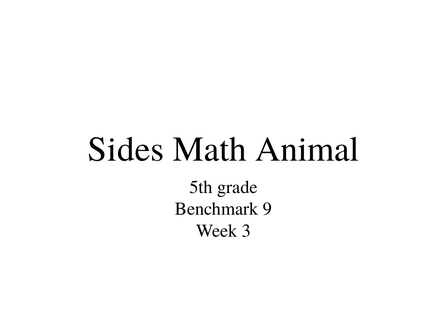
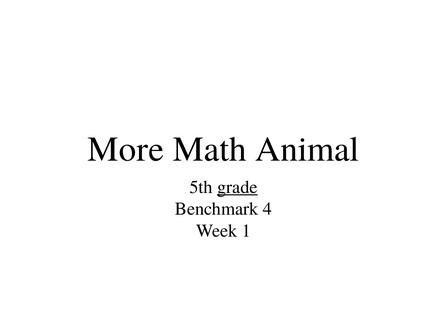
Sides: Sides -> More
grade underline: none -> present
9: 9 -> 4
3: 3 -> 1
